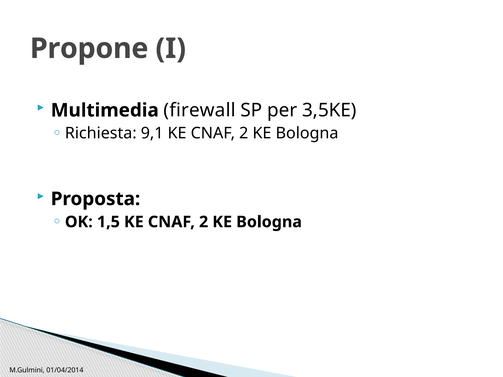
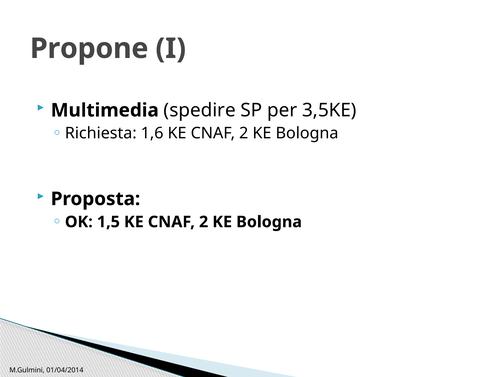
firewall: firewall -> spedire
9,1: 9,1 -> 1,6
